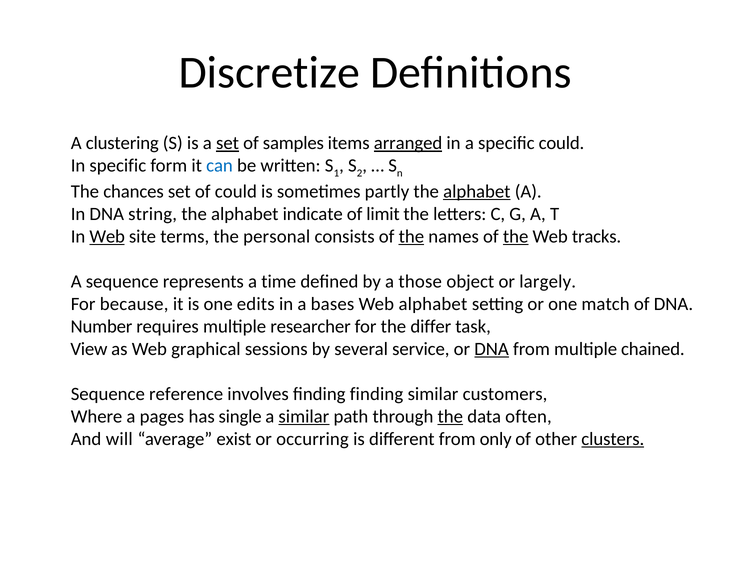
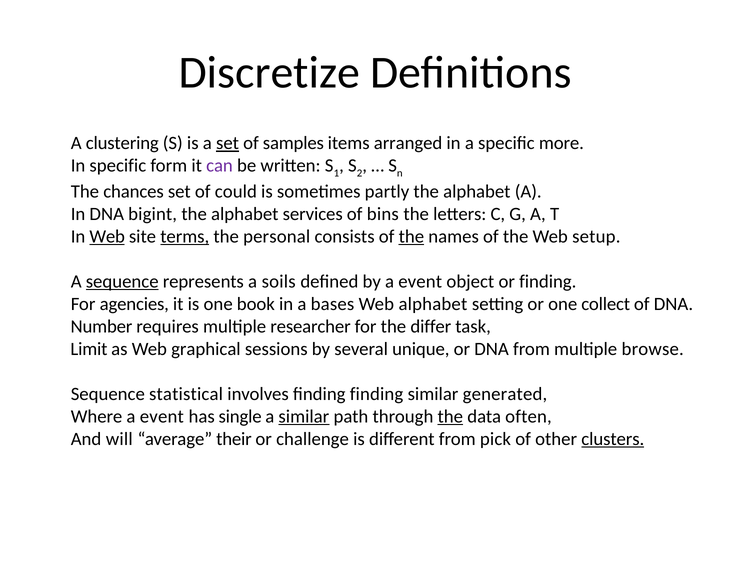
arranged underline: present -> none
specific could: could -> more
can colour: blue -> purple
alphabet at (477, 191) underline: present -> none
string: string -> bigint
indicate: indicate -> services
limit: limit -> bins
terms underline: none -> present
the at (516, 236) underline: present -> none
tracks: tracks -> setup
sequence at (122, 282) underline: none -> present
time: time -> soils
by a those: those -> event
or largely: largely -> finding
because: because -> agencies
edits: edits -> book
match: match -> collect
View: View -> Limit
service: service -> unique
DNA at (492, 349) underline: present -> none
chained: chained -> browse
reference: reference -> statistical
customers: customers -> generated
Where a pages: pages -> event
exist: exist -> their
occurring: occurring -> challenge
only: only -> pick
